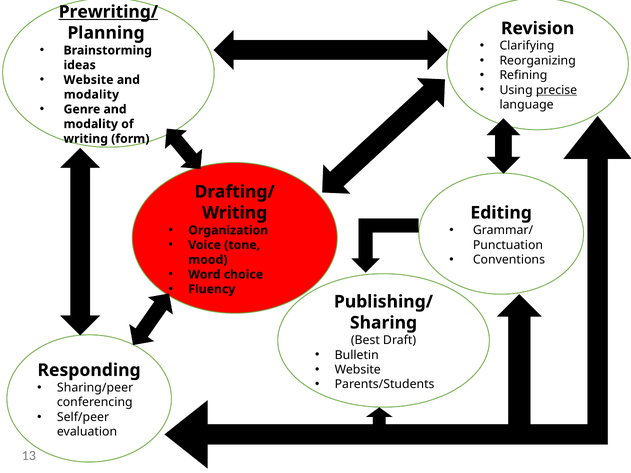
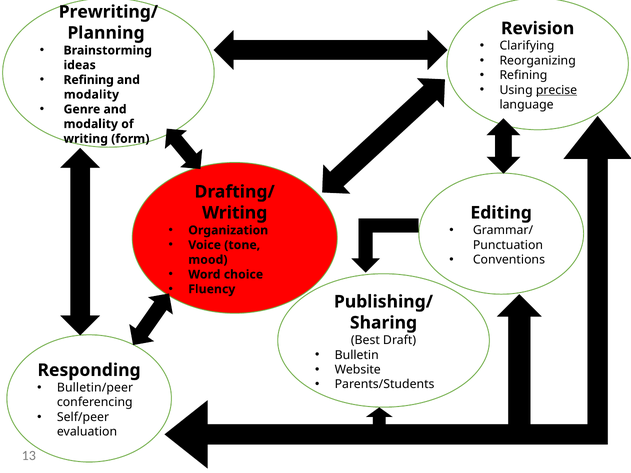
Prewriting/ underline: present -> none
Website at (89, 80): Website -> Refining
Sharing/peer: Sharing/peer -> Bulletin/peer
